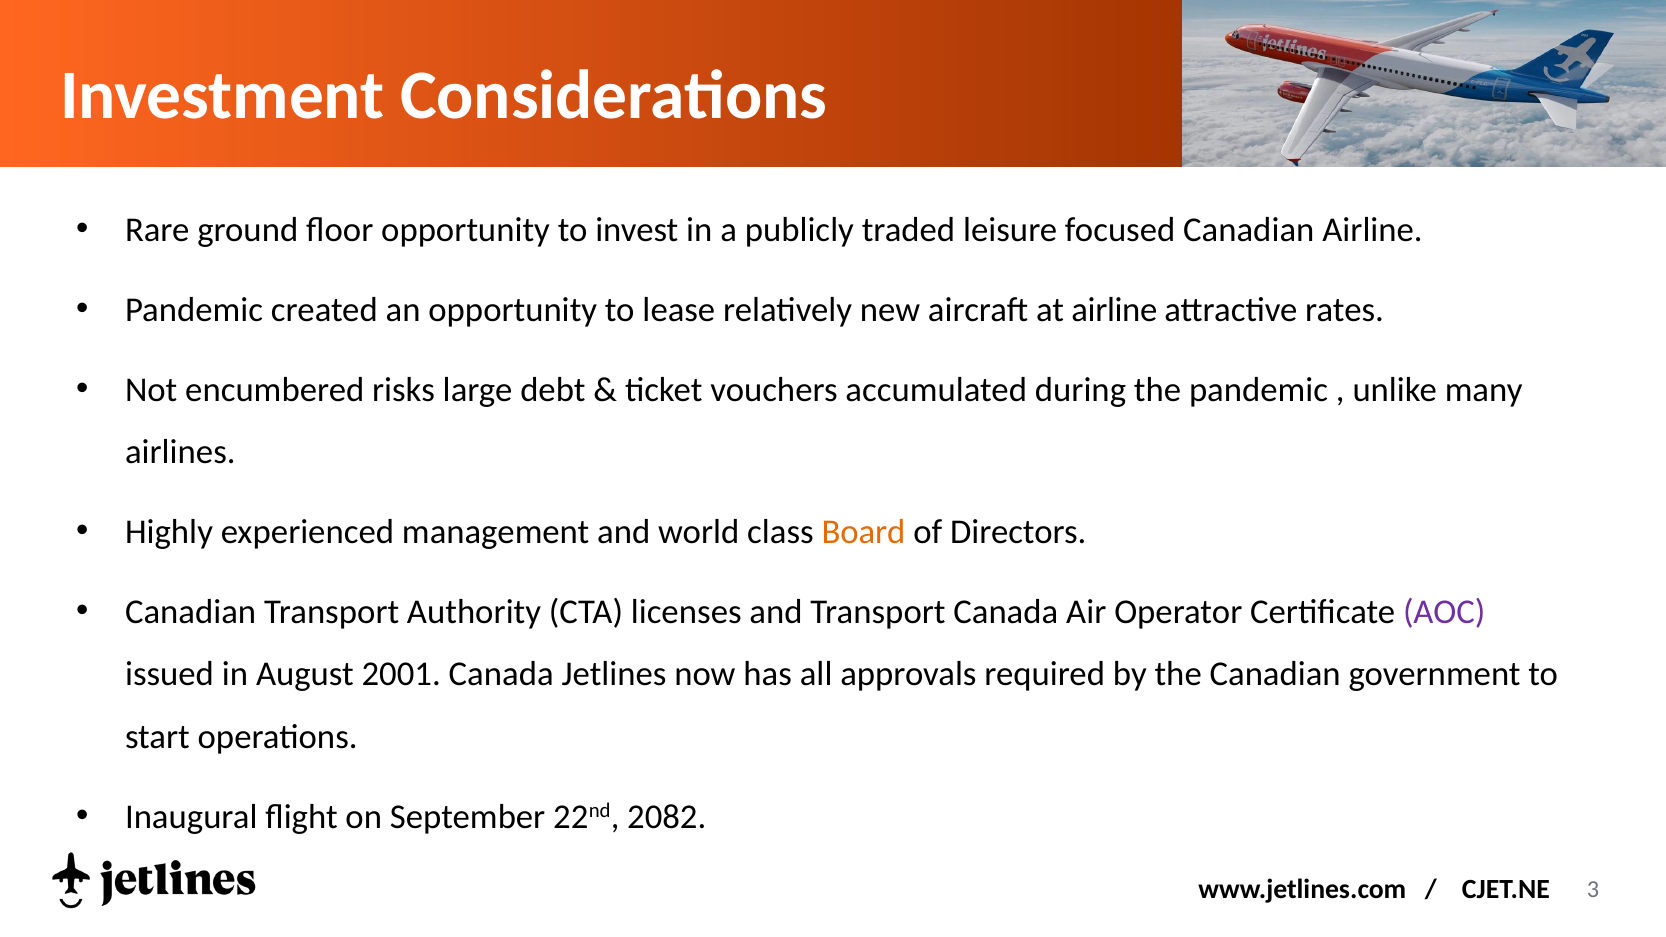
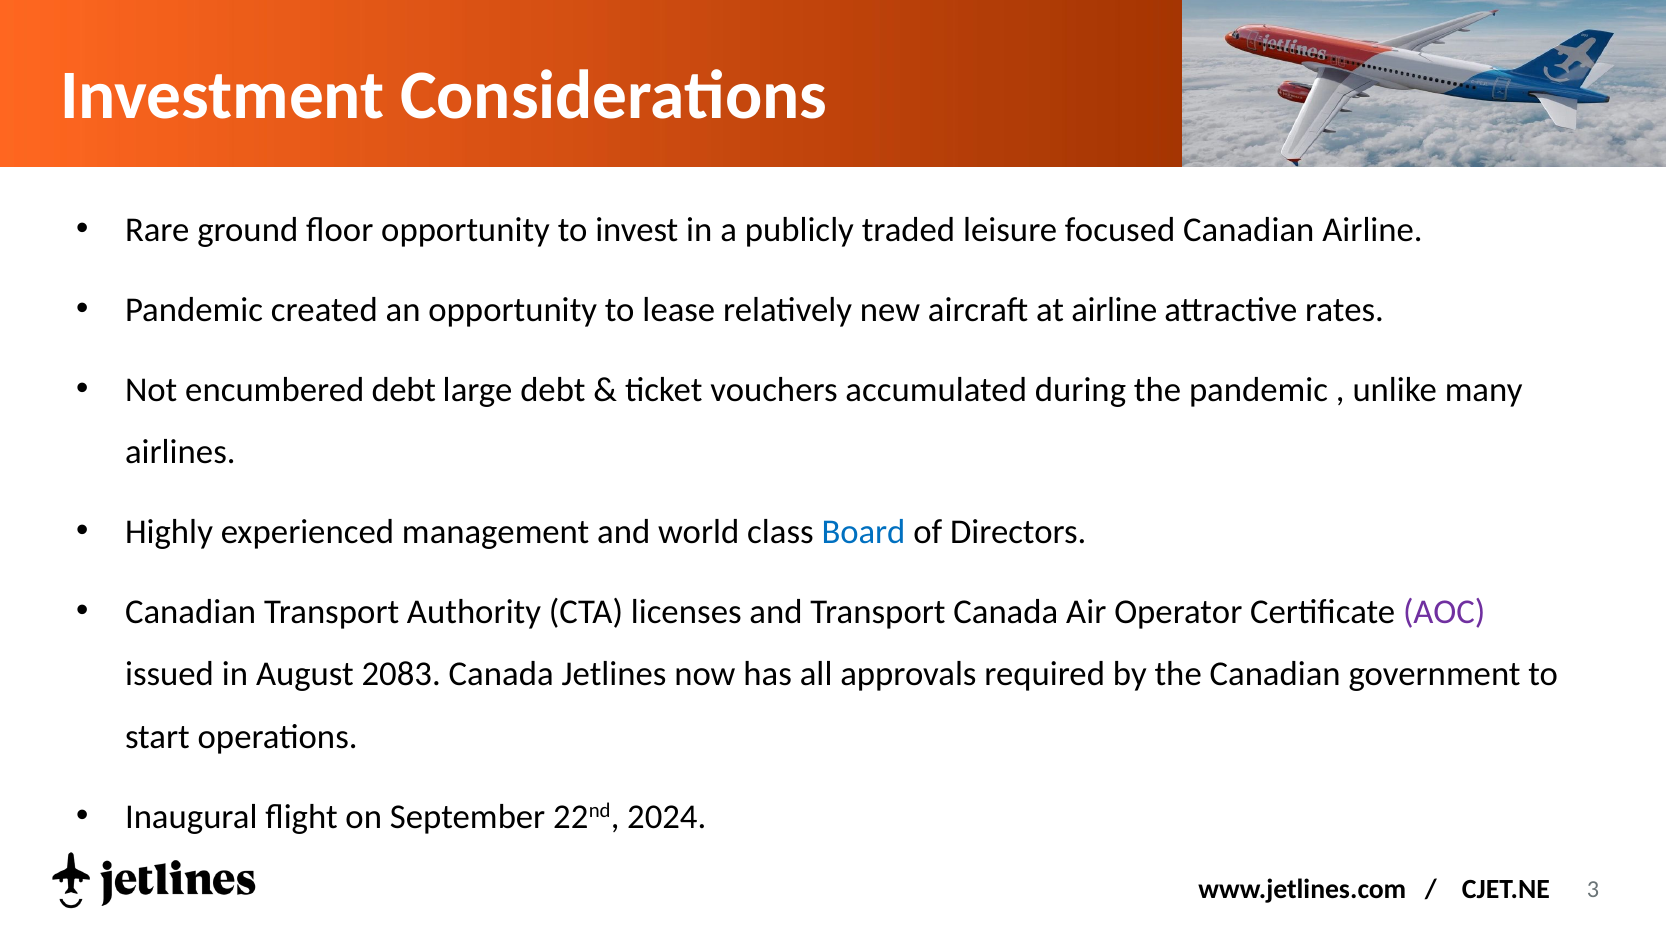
encumbered risks: risks -> debt
Board colour: orange -> blue
2001: 2001 -> 2083
2082: 2082 -> 2024
